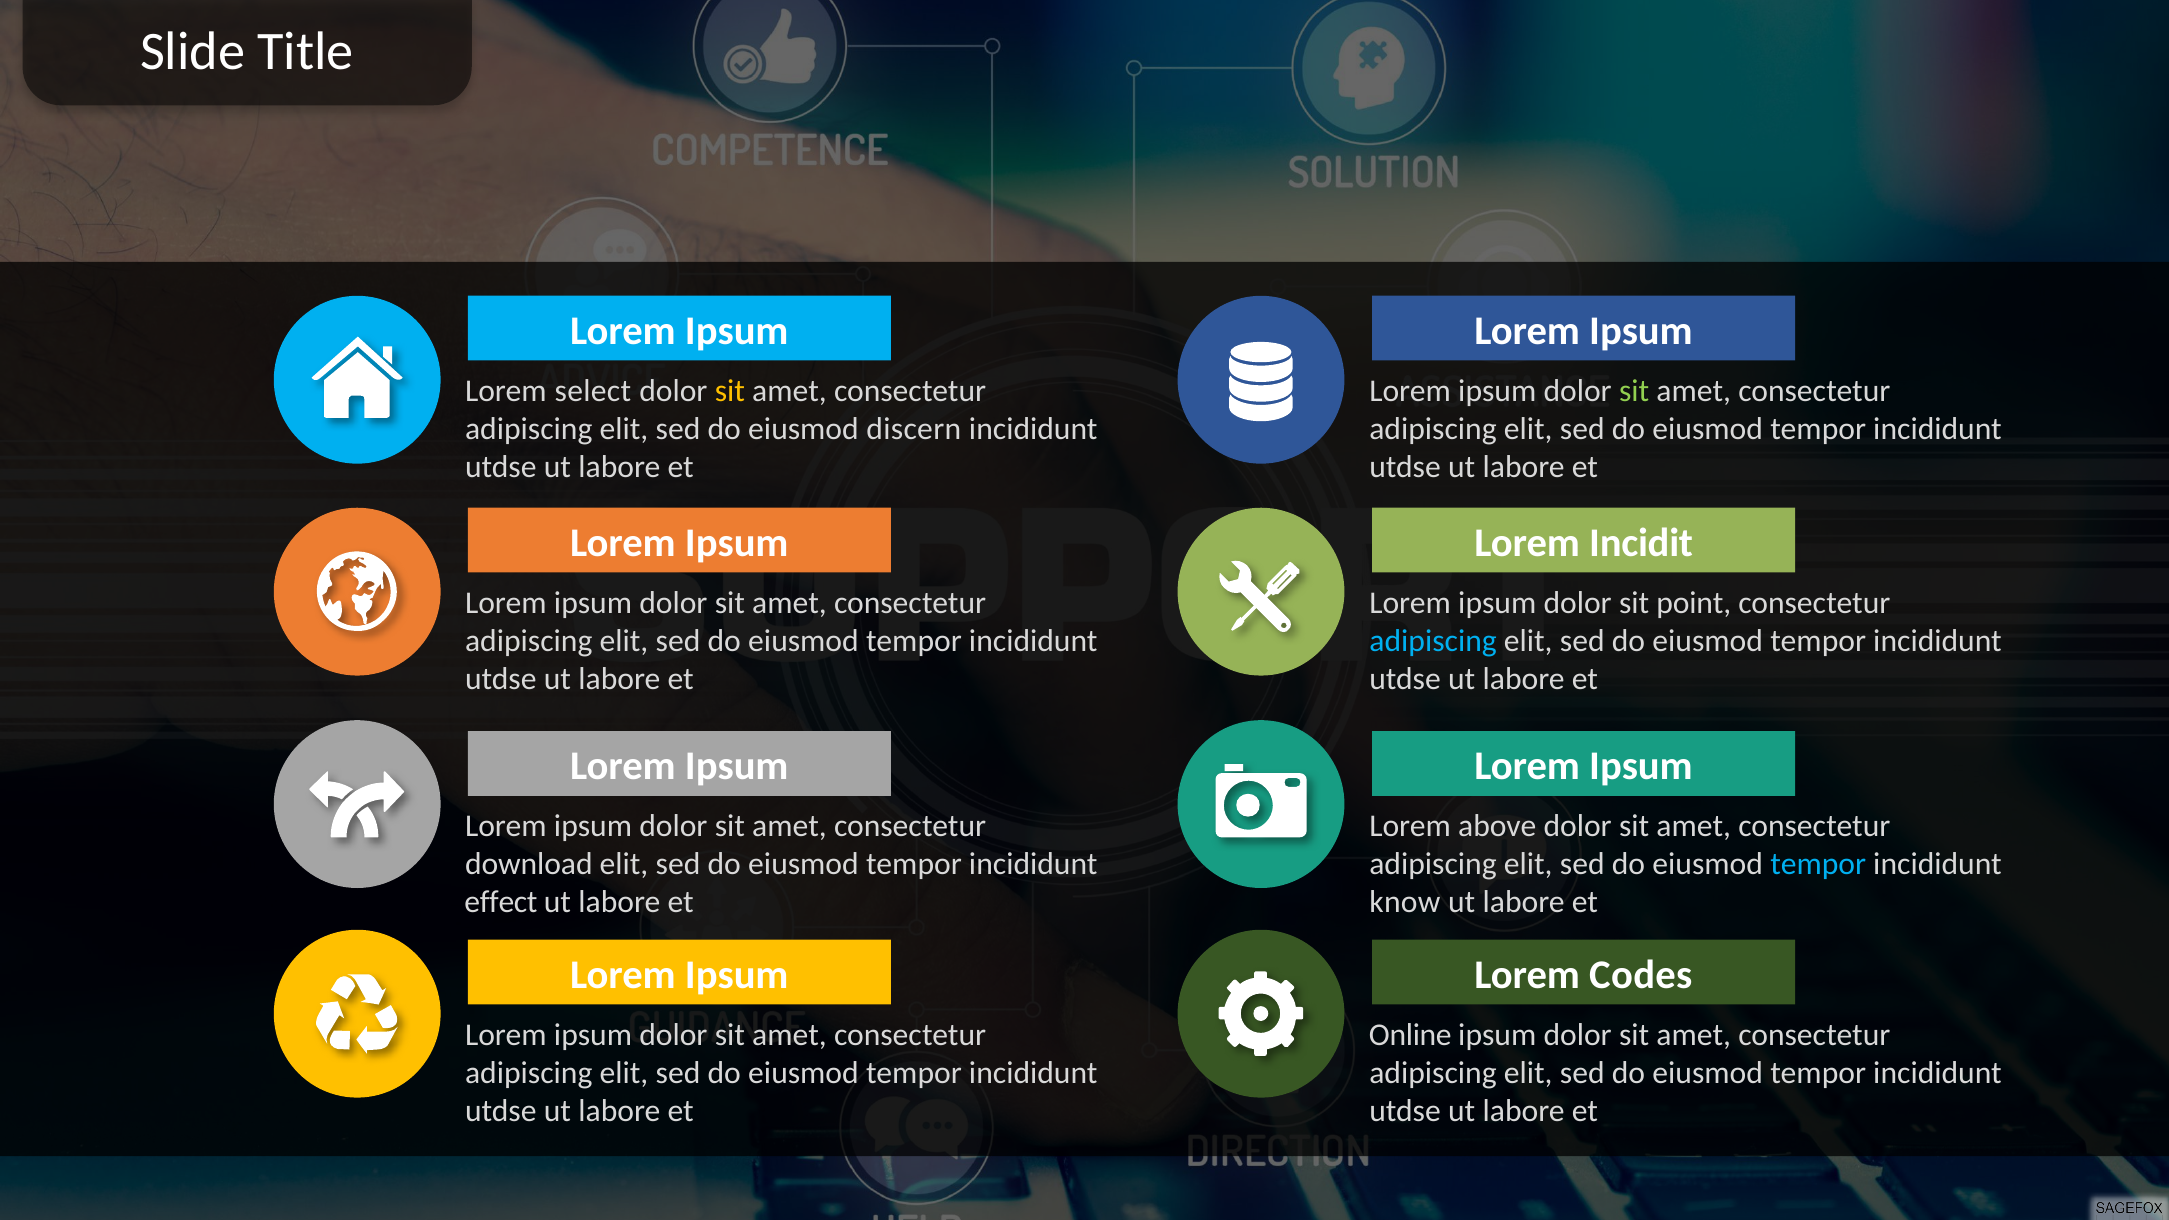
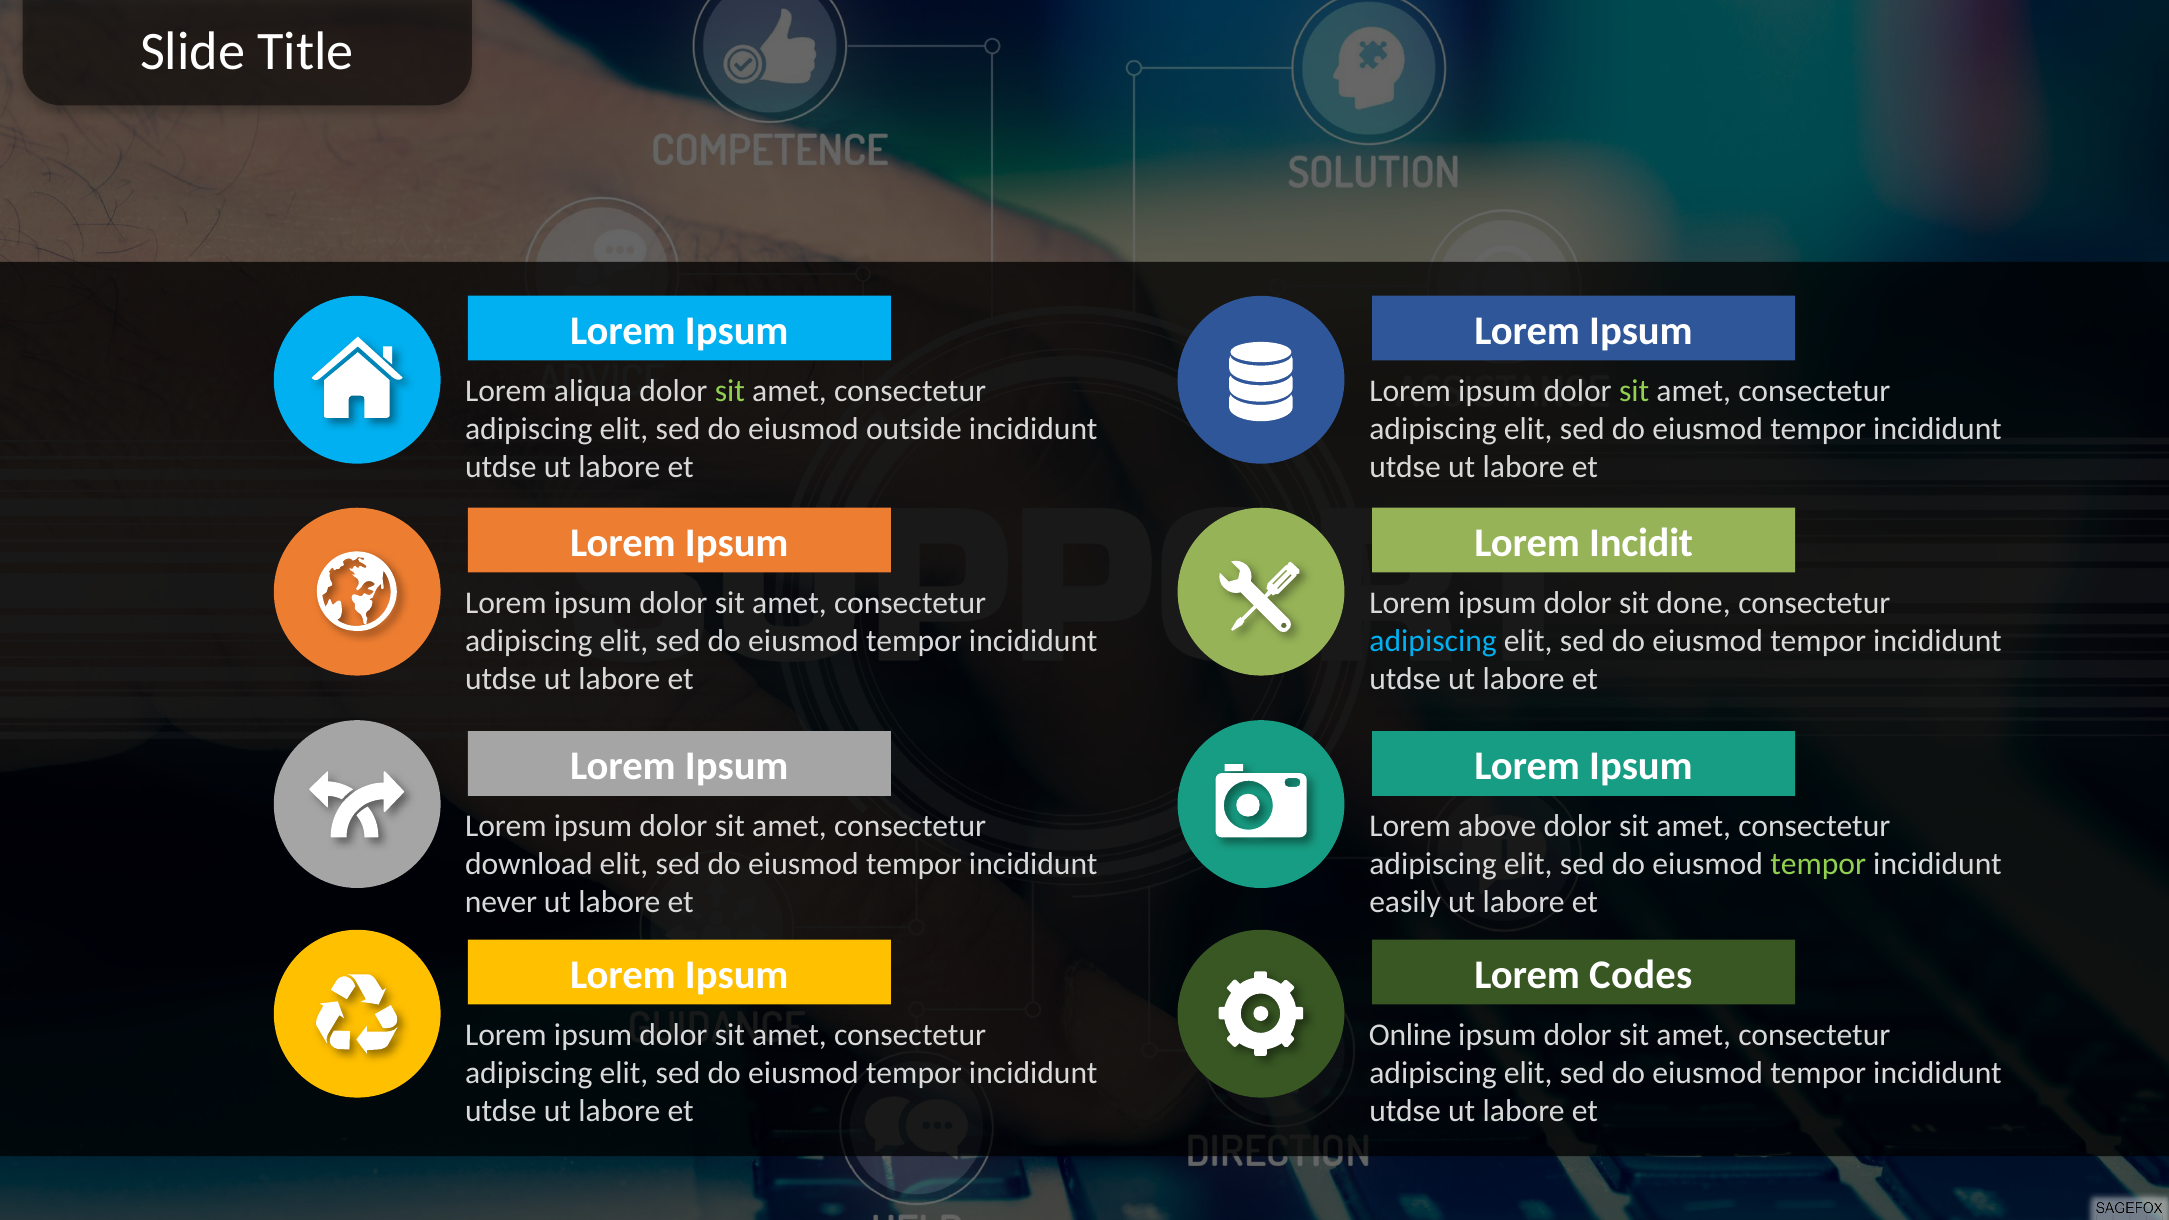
select: select -> aliqua
sit at (730, 391) colour: yellow -> light green
discern: discern -> outside
point: point -> done
tempor at (1818, 864) colour: light blue -> light green
effect: effect -> never
know: know -> easily
